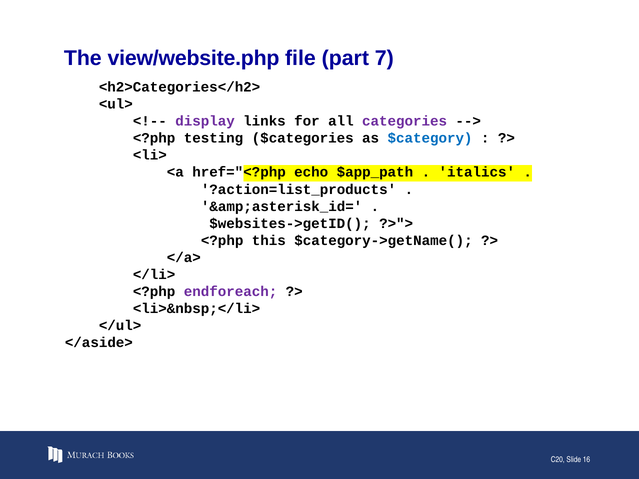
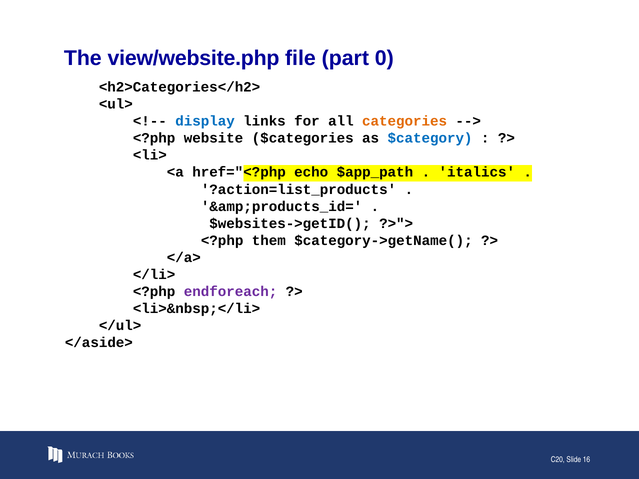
7: 7 -> 0
display colour: purple -> blue
categories colour: purple -> orange
testing: testing -> website
&amp;asterisk_id=: &amp;asterisk_id= -> &amp;products_id=
this: this -> them
